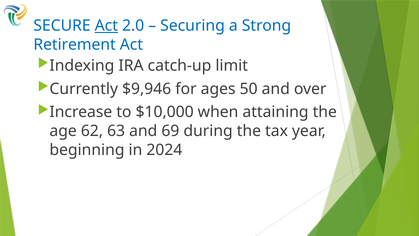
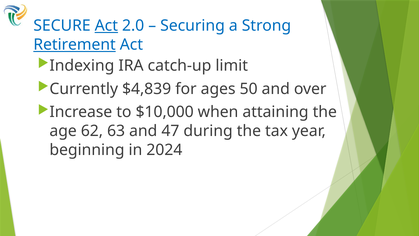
Retirement underline: none -> present
$9,946: $9,946 -> $4,839
69: 69 -> 47
